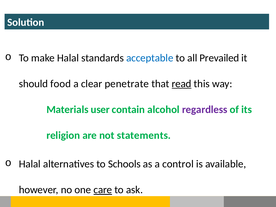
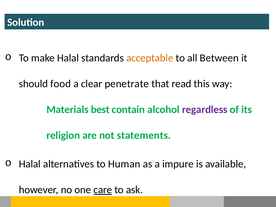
acceptable colour: blue -> orange
Prevailed: Prevailed -> Between
read underline: present -> none
user: user -> best
Schools: Schools -> Human
control: control -> impure
